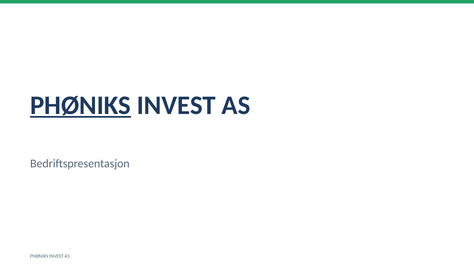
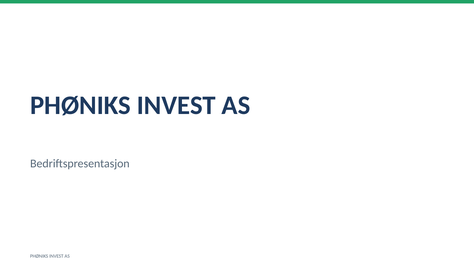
PHØNIKS at (81, 105) underline: present -> none
